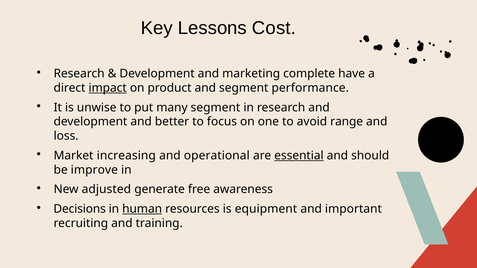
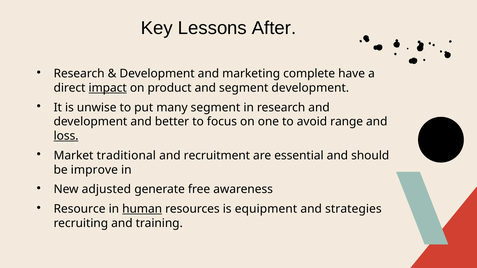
Cost: Cost -> After
segment performance: performance -> development
loss underline: none -> present
increasing: increasing -> traditional
operational: operational -> recruitment
essential underline: present -> none
Decisions: Decisions -> Resource
important: important -> strategies
